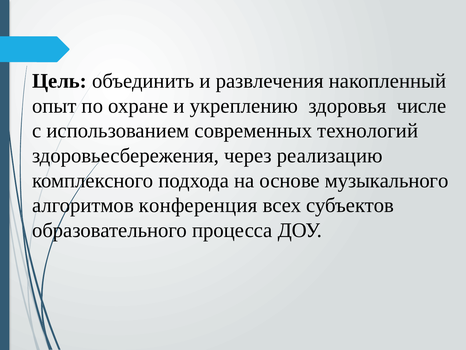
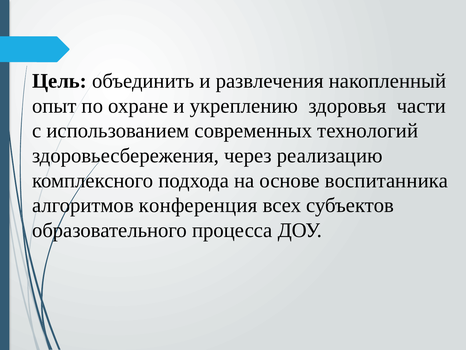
числе: числе -> части
музыкального: музыкального -> воспитанника
